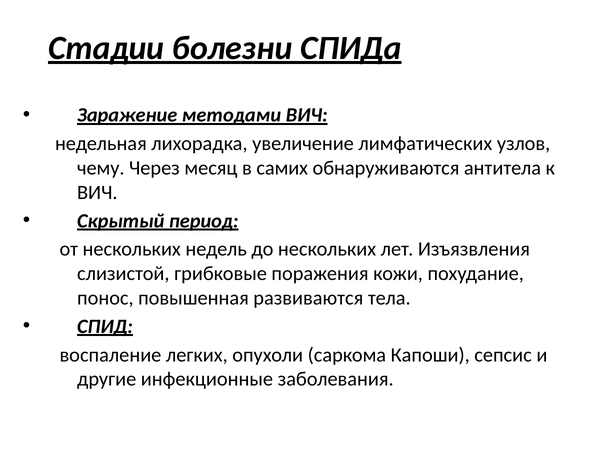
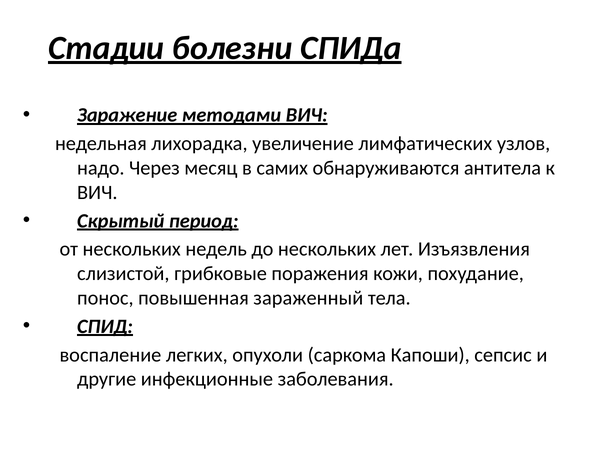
чему: чему -> надо
развиваются: развиваются -> зараженный
